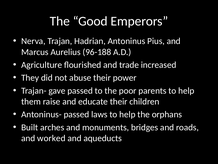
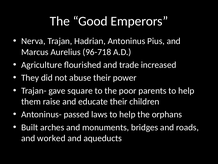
96-188: 96-188 -> 96-718
gave passed: passed -> square
